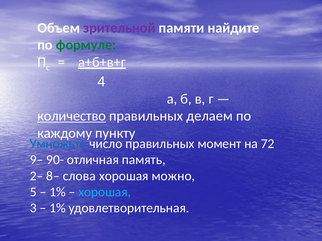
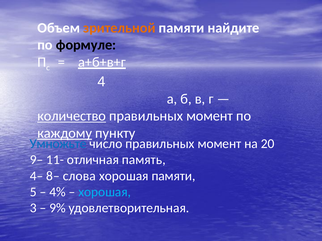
зрительной colour: purple -> orange
формуле colour: green -> black
делаем at (210, 116): делаем -> момент
каждому underline: none -> present
72: 72 -> 20
90-: 90- -> 11-
2–: 2– -> 4–
хорошая можно: можно -> памяти
1% at (57, 192): 1% -> 4%
1% at (57, 208): 1% -> 9%
